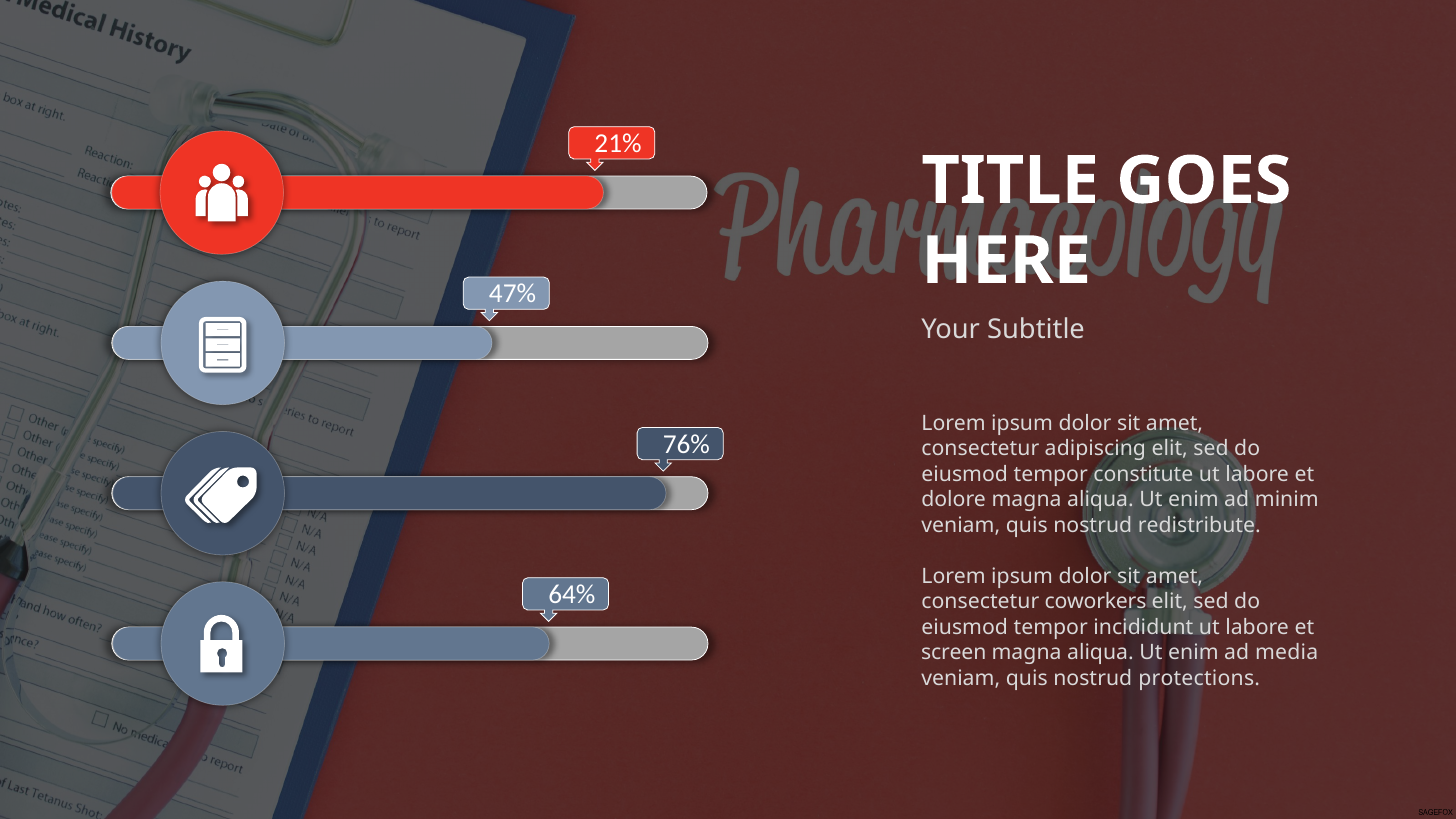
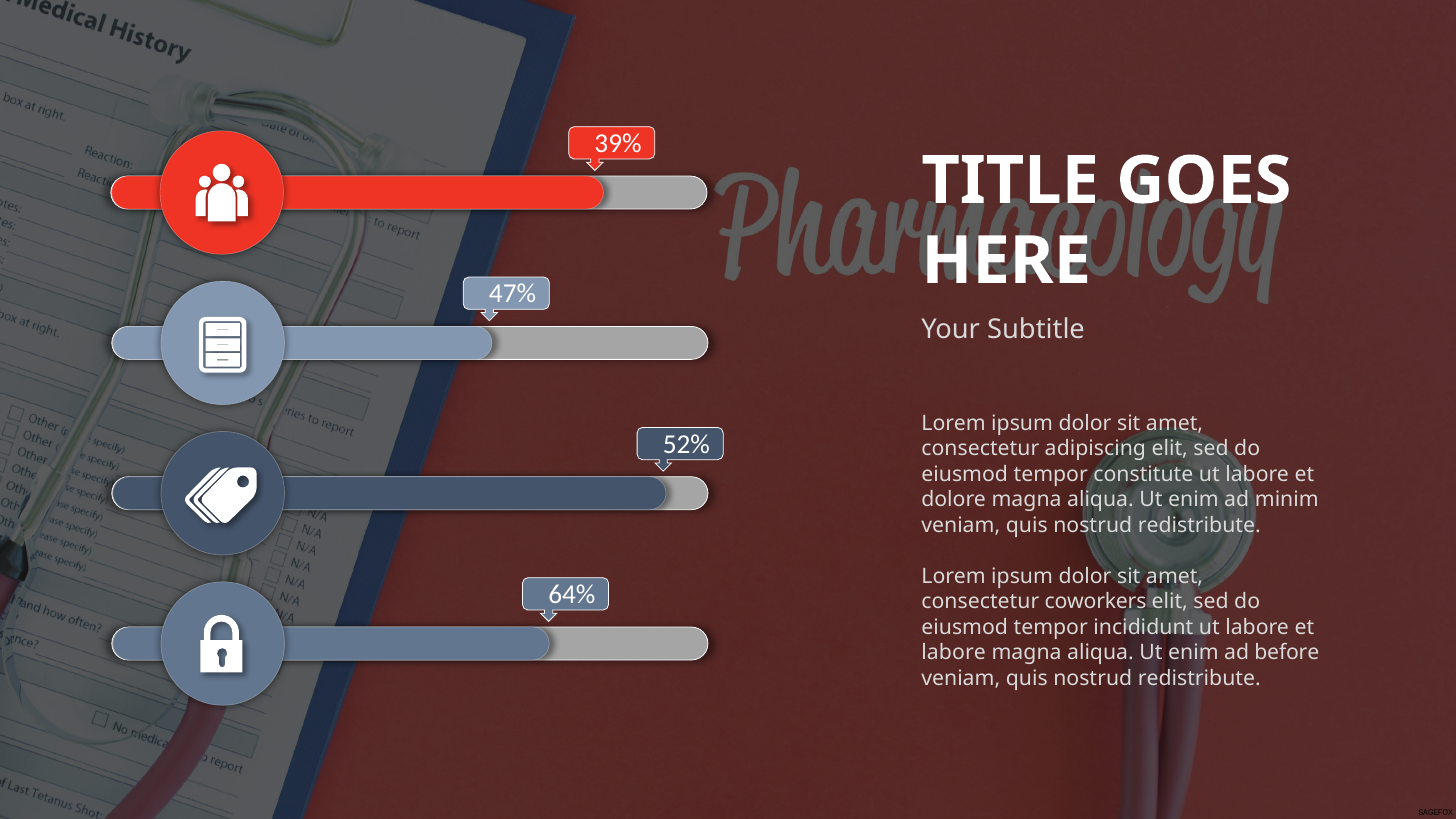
21%: 21% -> 39%
76%: 76% -> 52%
screen at (954, 653): screen -> labore
media: media -> before
protections at (1199, 678): protections -> redistribute
